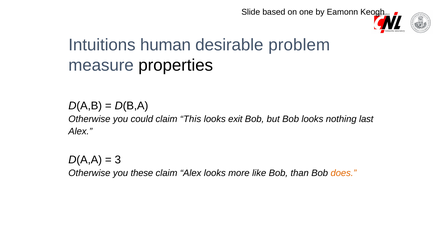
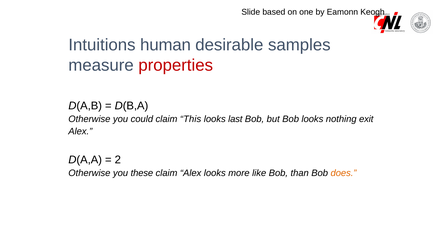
problem: problem -> samples
properties colour: black -> red
exit: exit -> last
last: last -> exit
3: 3 -> 2
